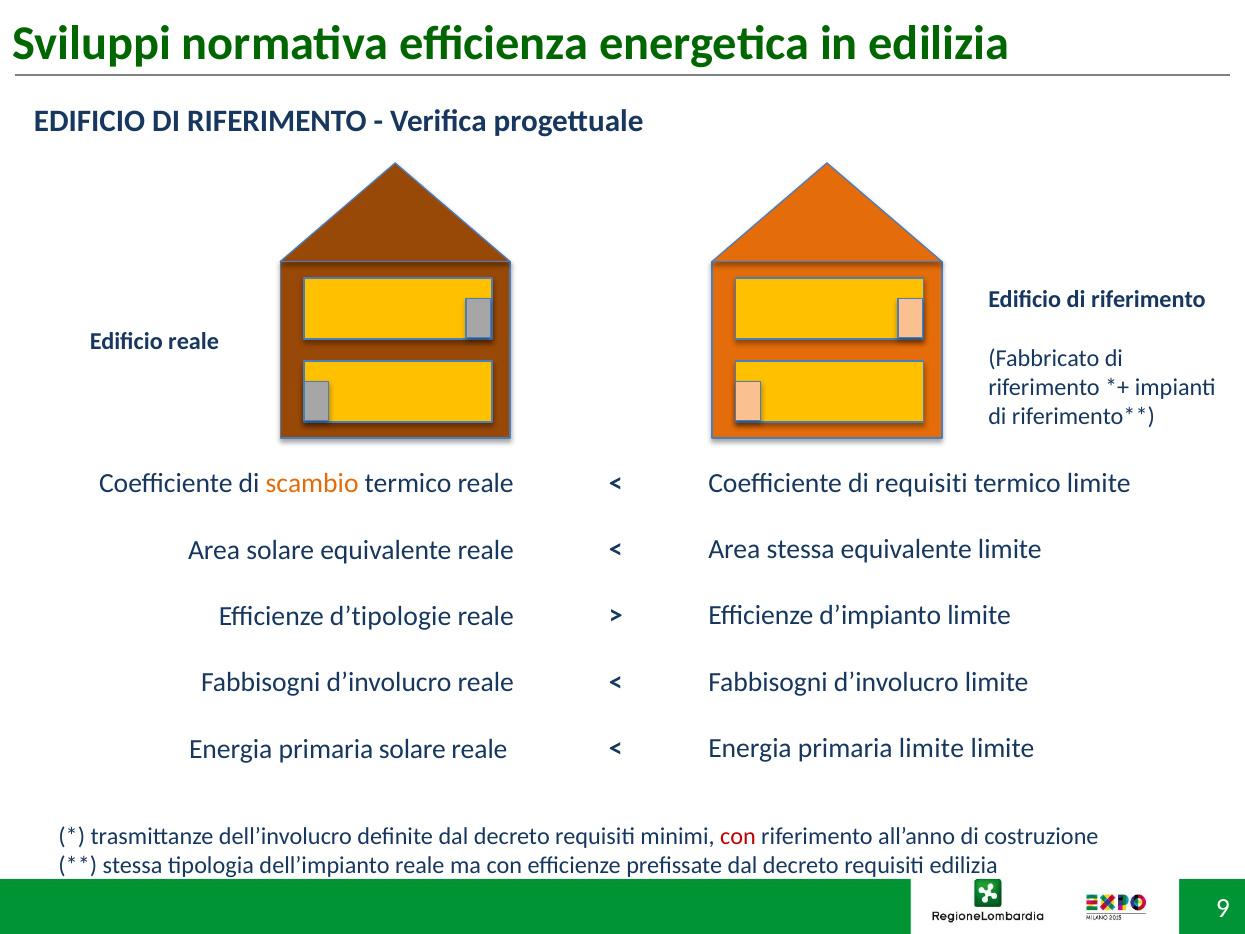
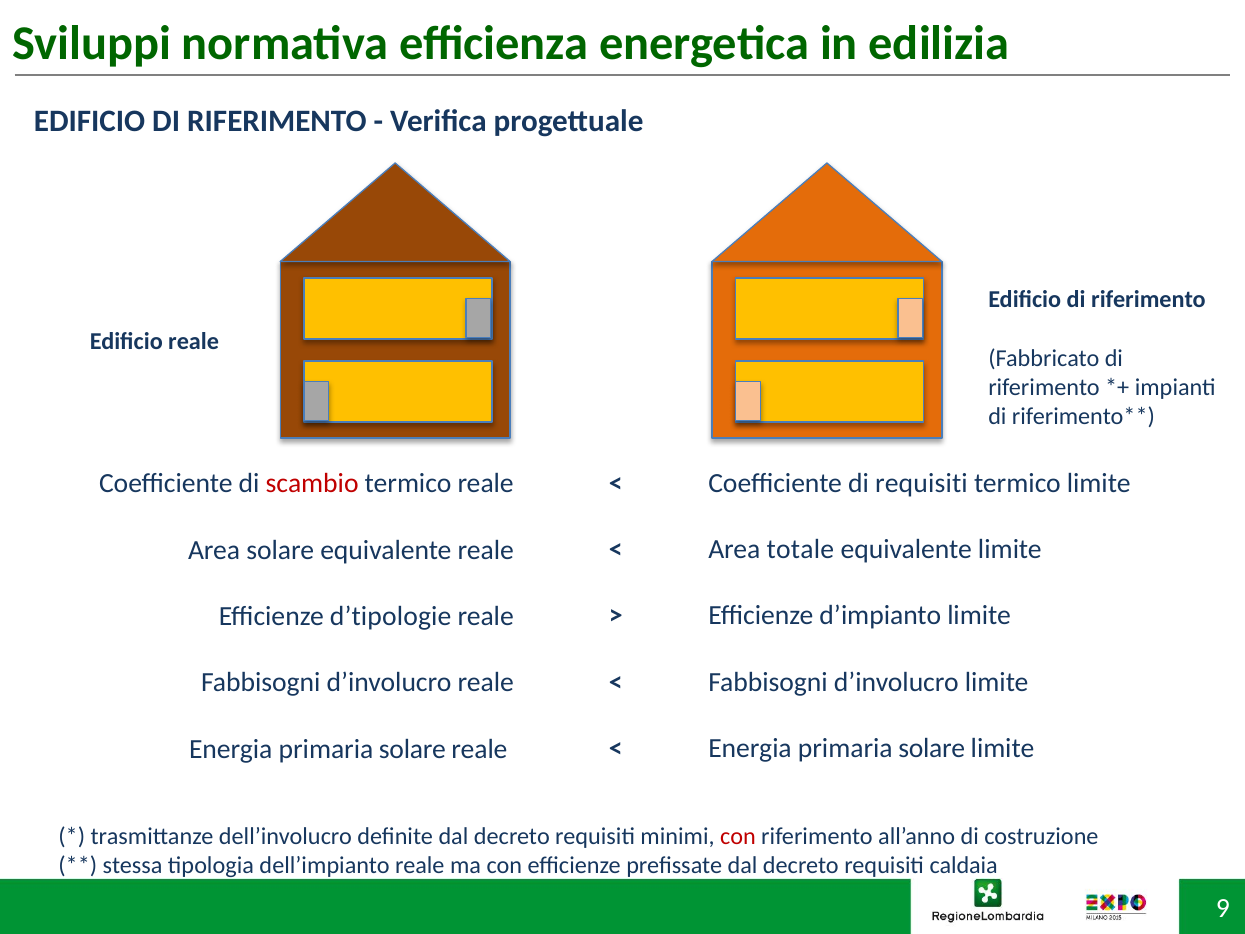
scambio colour: orange -> red
Area stessa: stessa -> totale
limite at (931, 748): limite -> solare
requisiti edilizia: edilizia -> caldaia
